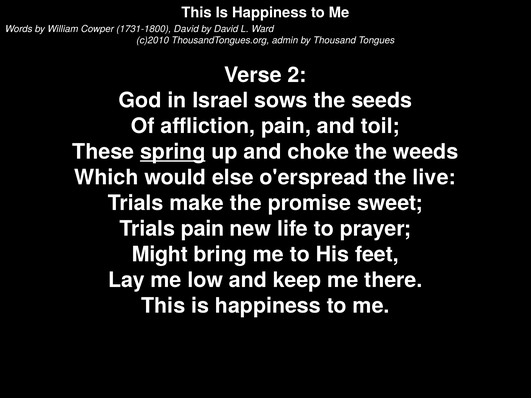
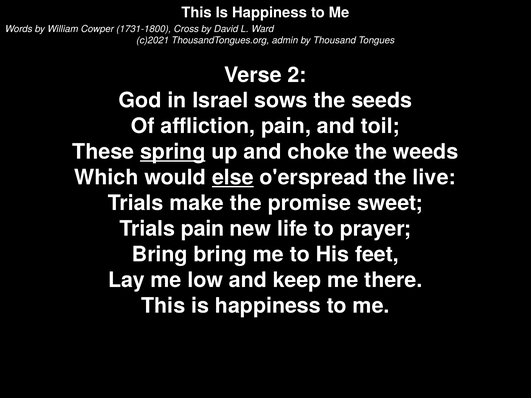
1731-1800 David: David -> Cross
c)2010: c)2010 -> c)2021
else underline: none -> present
Might at (160, 255): Might -> Bring
